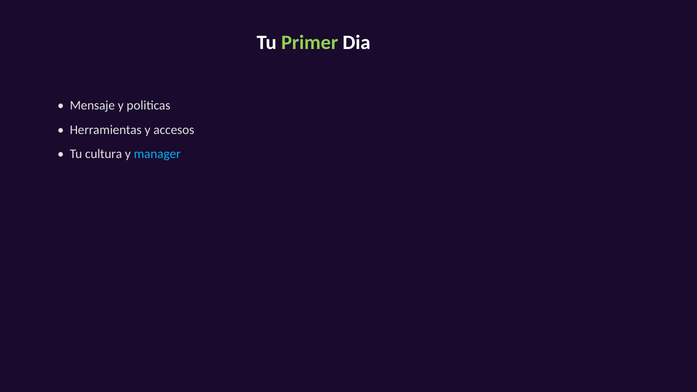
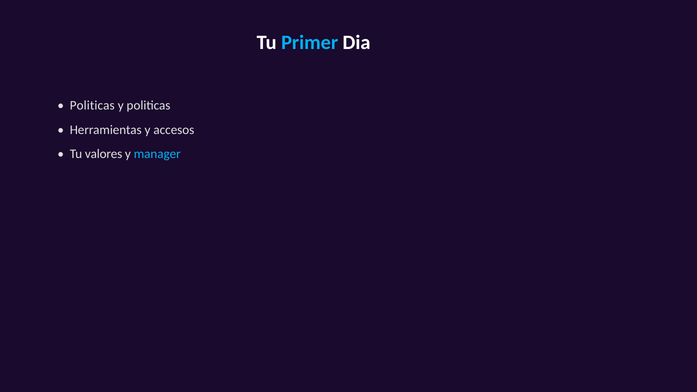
Primer colour: light green -> light blue
Mensaje at (92, 105): Mensaje -> Politicas
cultura: cultura -> valores
